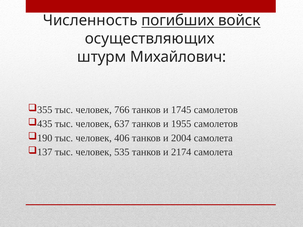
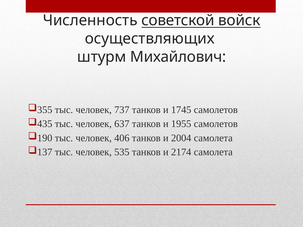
погибших: погибших -> советской
766: 766 -> 737
